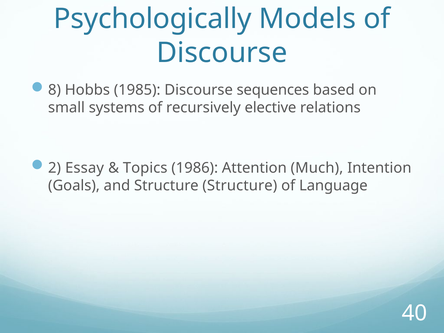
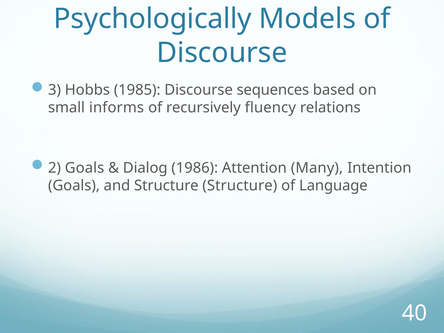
8: 8 -> 3
systems: systems -> informs
elective: elective -> fluency
2 Essay: Essay -> Goals
Topics: Topics -> Dialog
Much: Much -> Many
